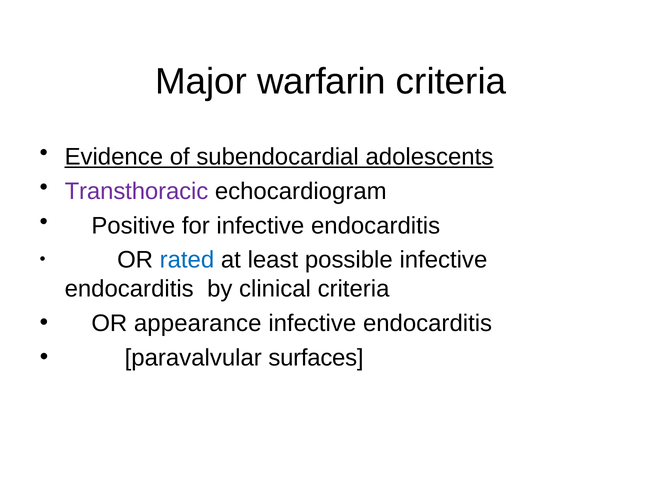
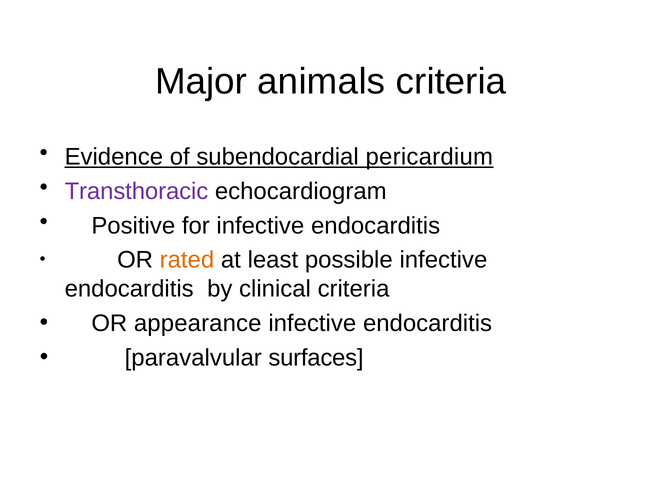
warfarin: warfarin -> animals
adolescents: adolescents -> pericardium
rated colour: blue -> orange
